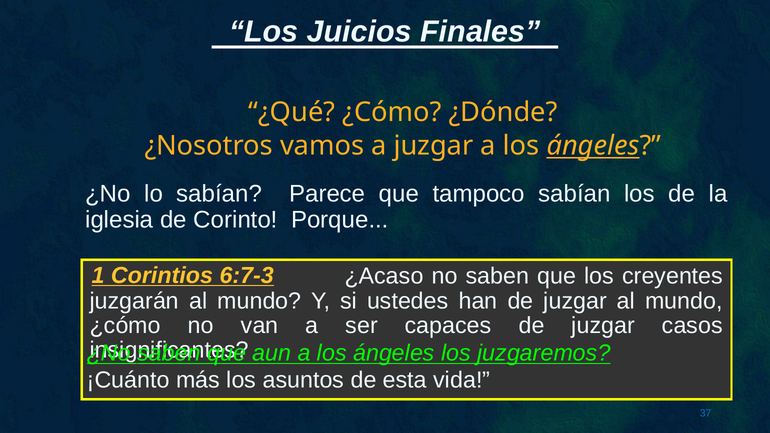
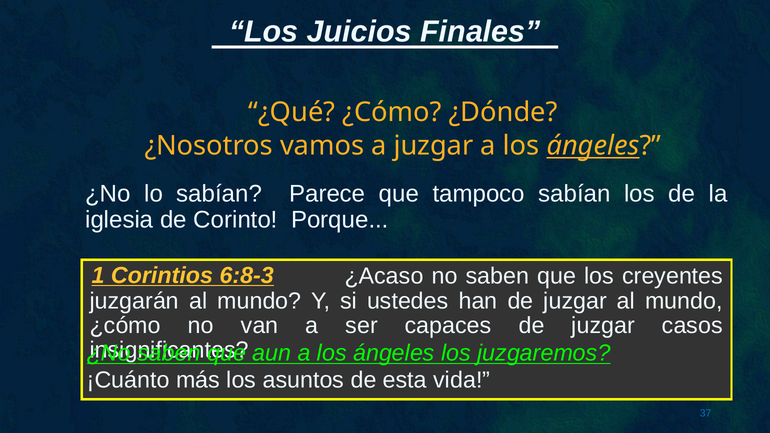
6:7-3: 6:7-3 -> 6:8-3
